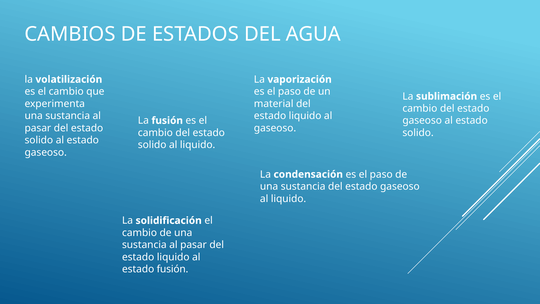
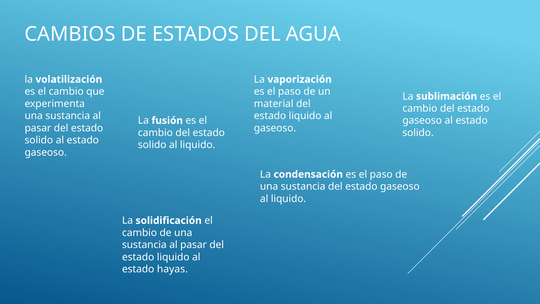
estado fusión: fusión -> hayas
